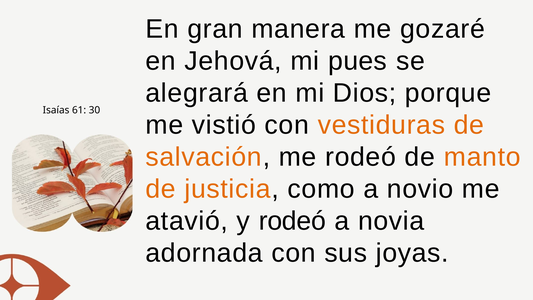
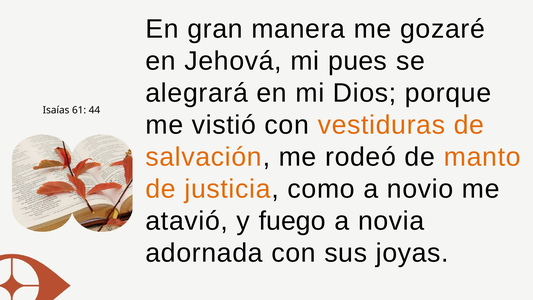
30: 30 -> 44
y rodeó: rodeó -> fuego
